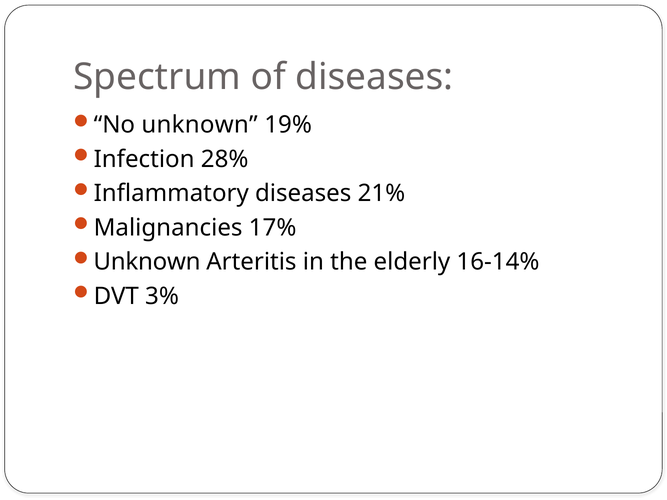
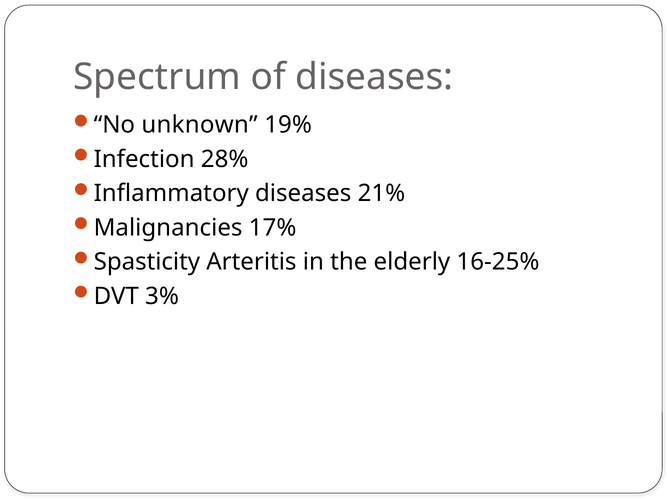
Unknown at (147, 262): Unknown -> Spasticity
16-14%: 16-14% -> 16-25%
